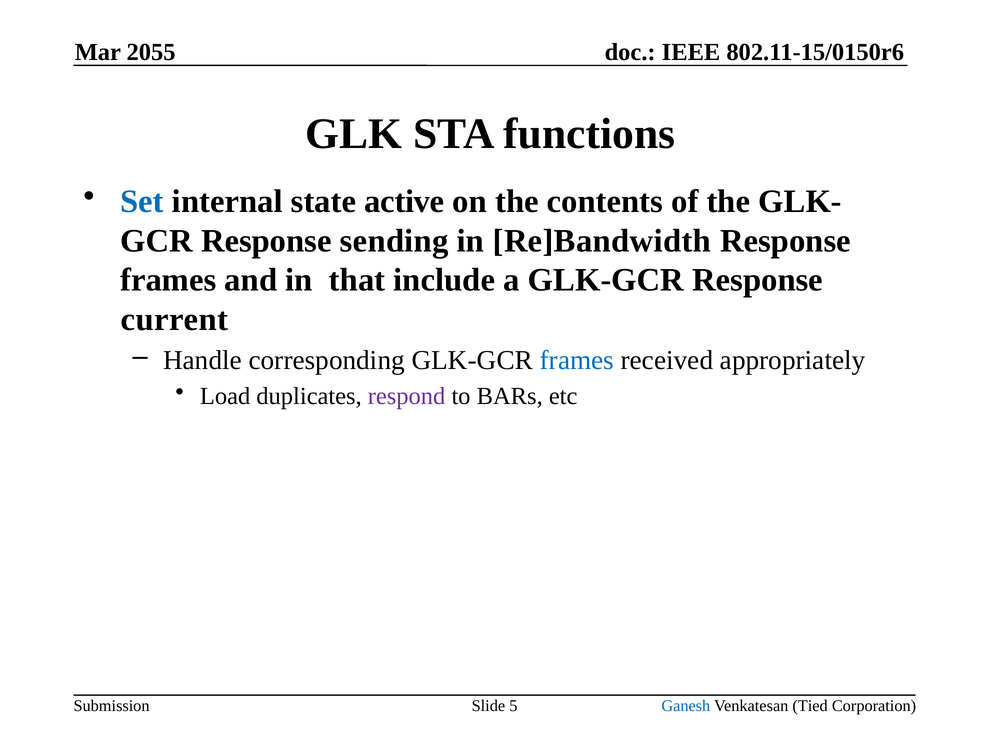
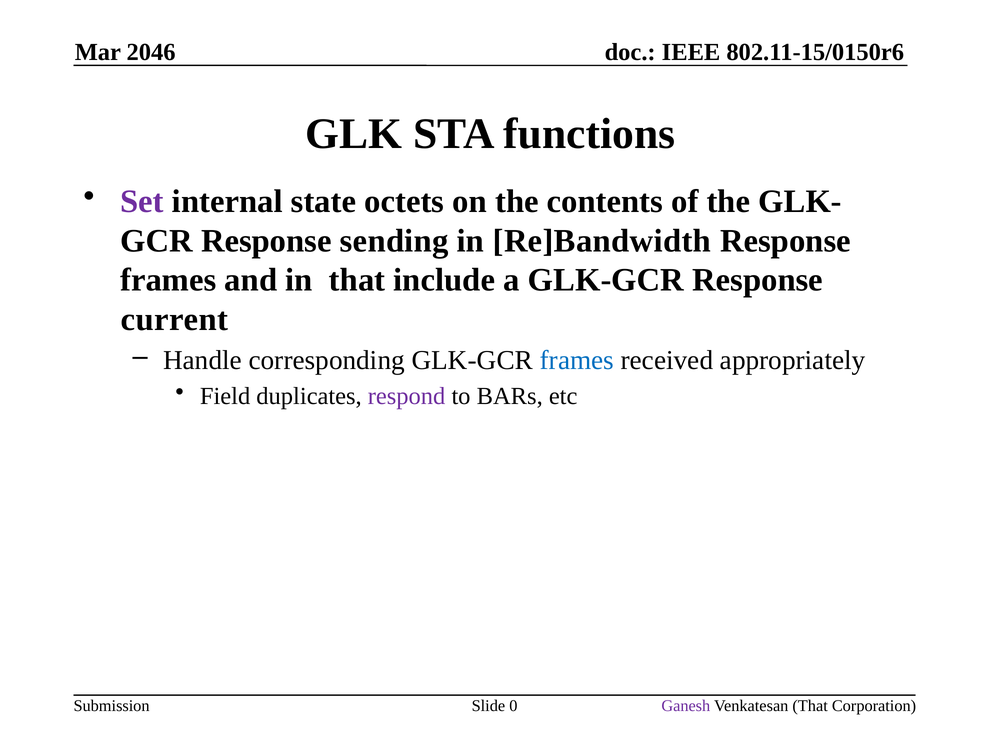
2055: 2055 -> 2046
Set colour: blue -> purple
active: active -> octets
Load: Load -> Field
Ganesh colour: blue -> purple
Venkatesan Tied: Tied -> That
5: 5 -> 0
